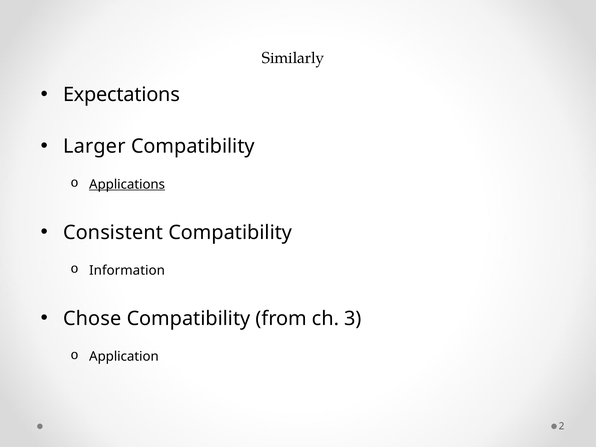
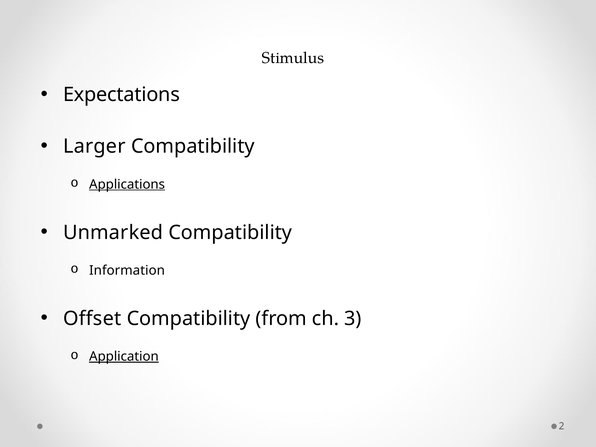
Similarly: Similarly -> Stimulus
Consistent: Consistent -> Unmarked
Chose: Chose -> Offset
Application underline: none -> present
